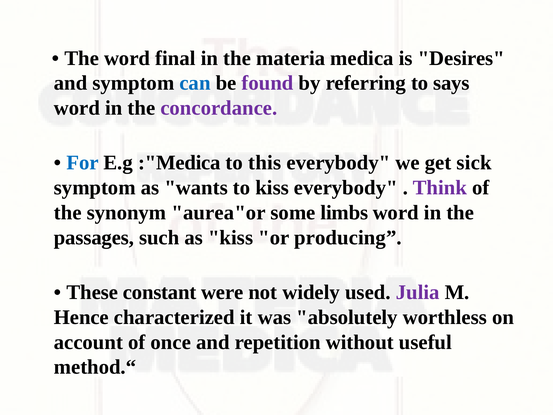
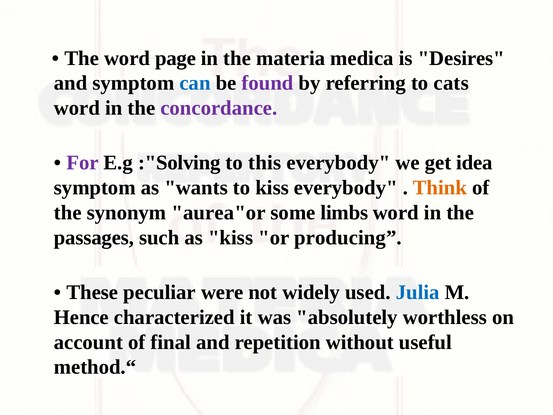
final: final -> page
says: says -> cats
For colour: blue -> purple
:"Medica: :"Medica -> :"Solving
sick: sick -> idea
Think colour: purple -> orange
constant: constant -> peculiar
Julia colour: purple -> blue
once: once -> final
